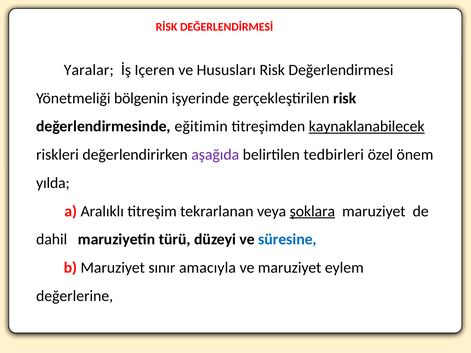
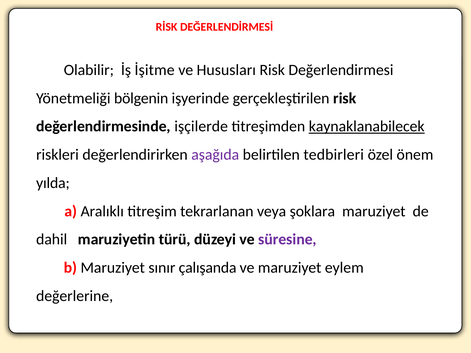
Yaralar: Yaralar -> Olabilir
Içeren: Içeren -> İşitme
eğitimin: eğitimin -> işçilerde
şoklara underline: present -> none
süresine colour: blue -> purple
amacıyla: amacıyla -> çalışanda
